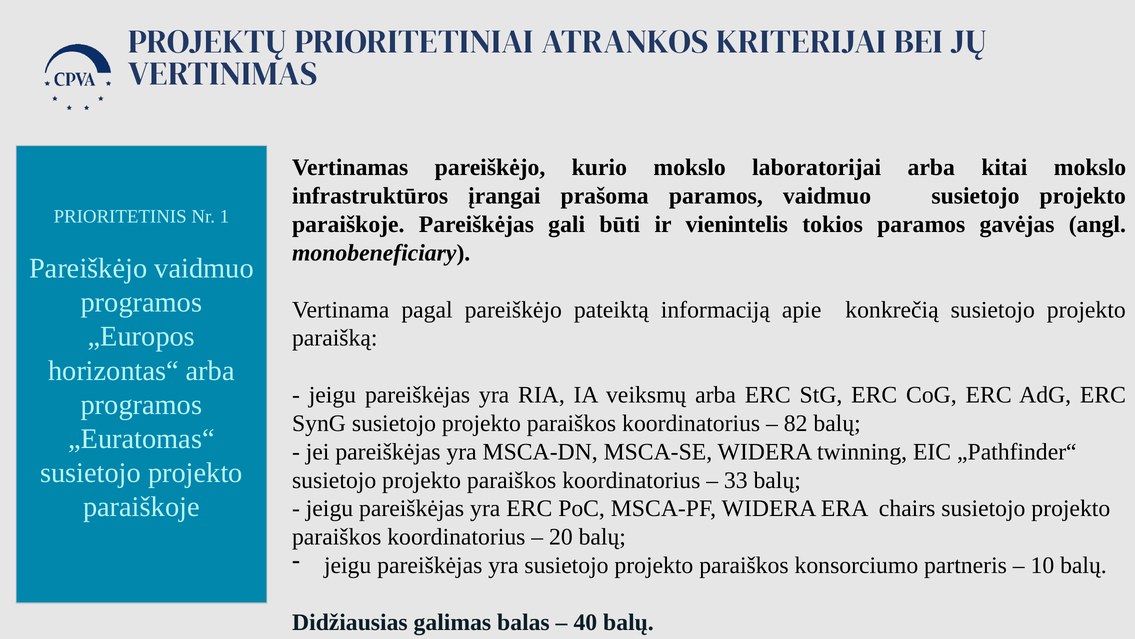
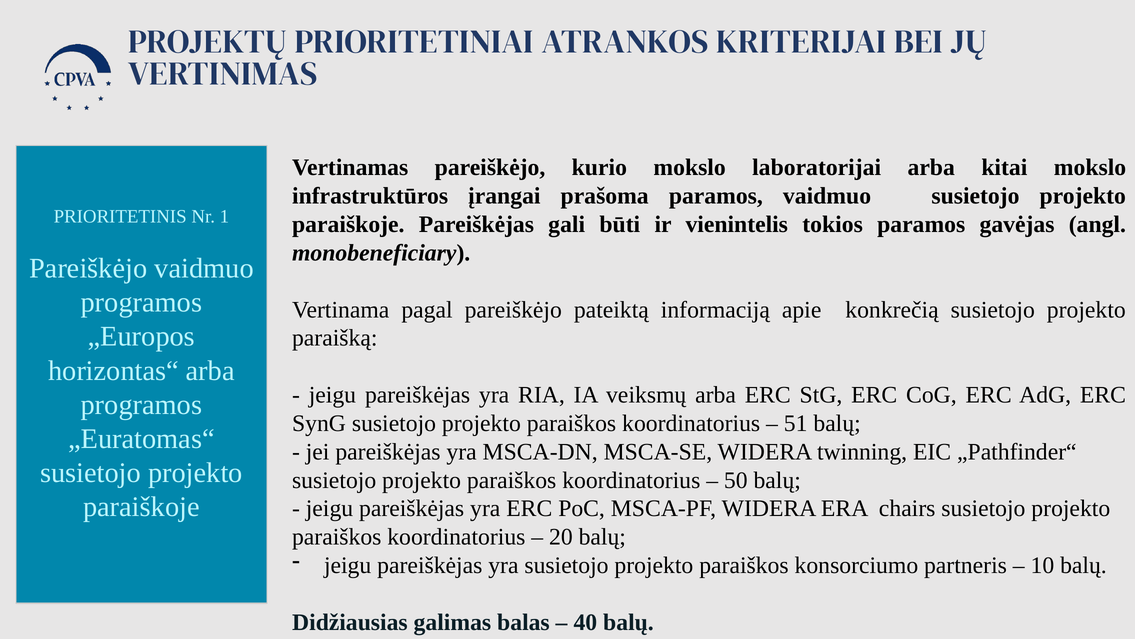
82: 82 -> 51
33: 33 -> 50
